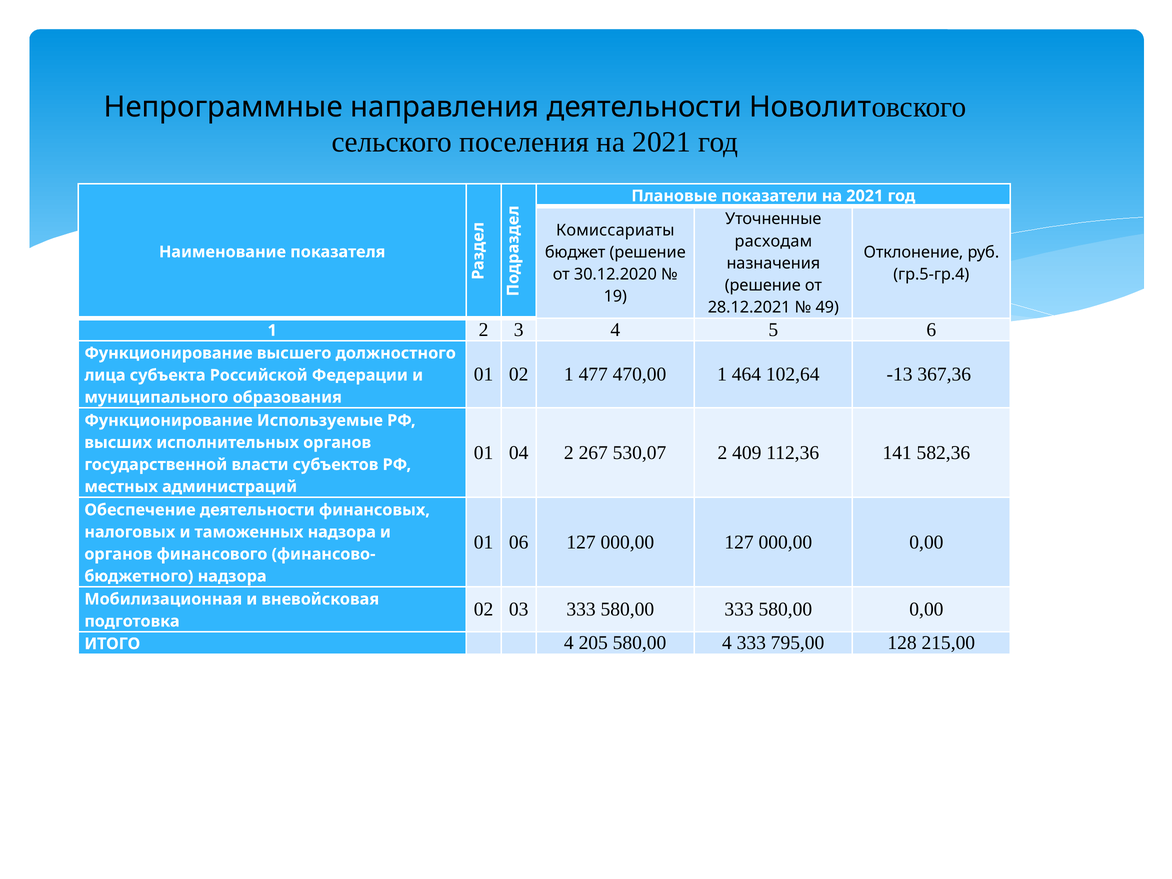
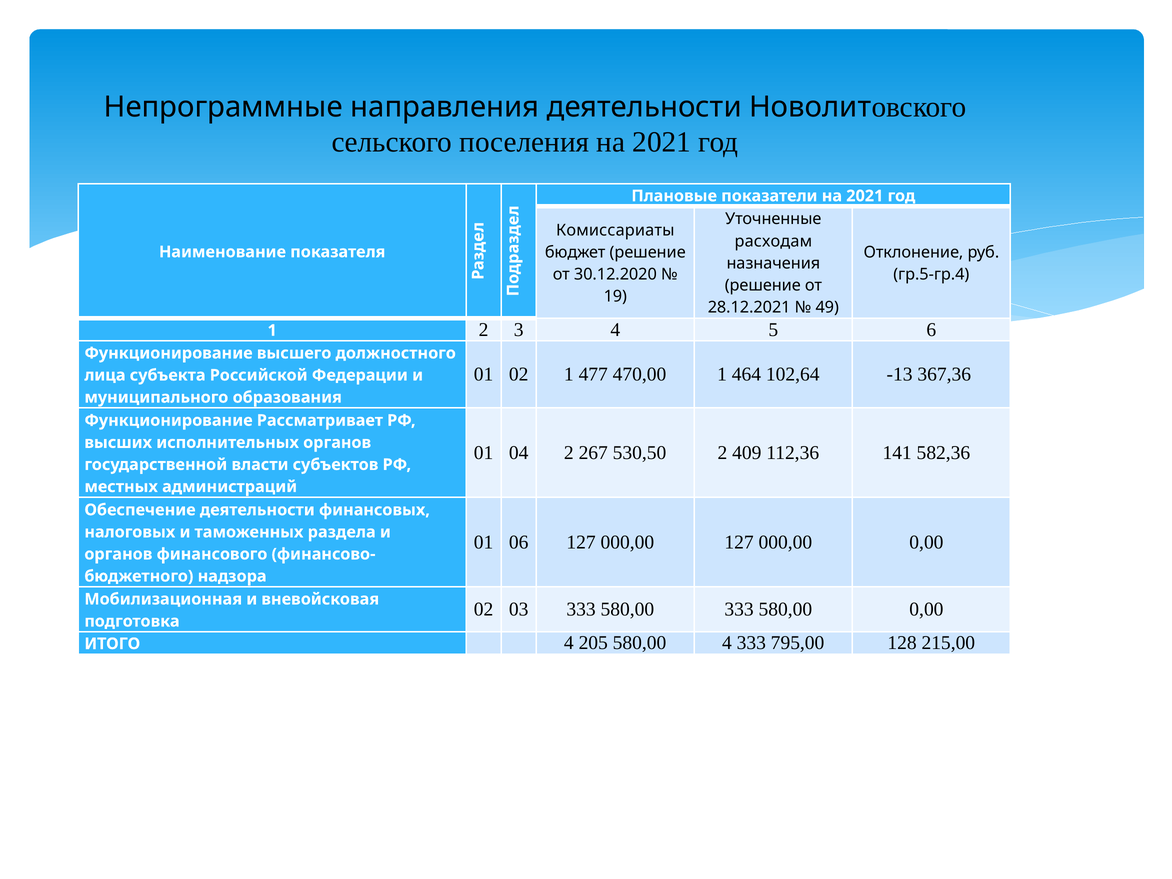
Используемые: Используемые -> Рассматривает
530,07: 530,07 -> 530,50
таможенных надзора: надзора -> раздела
